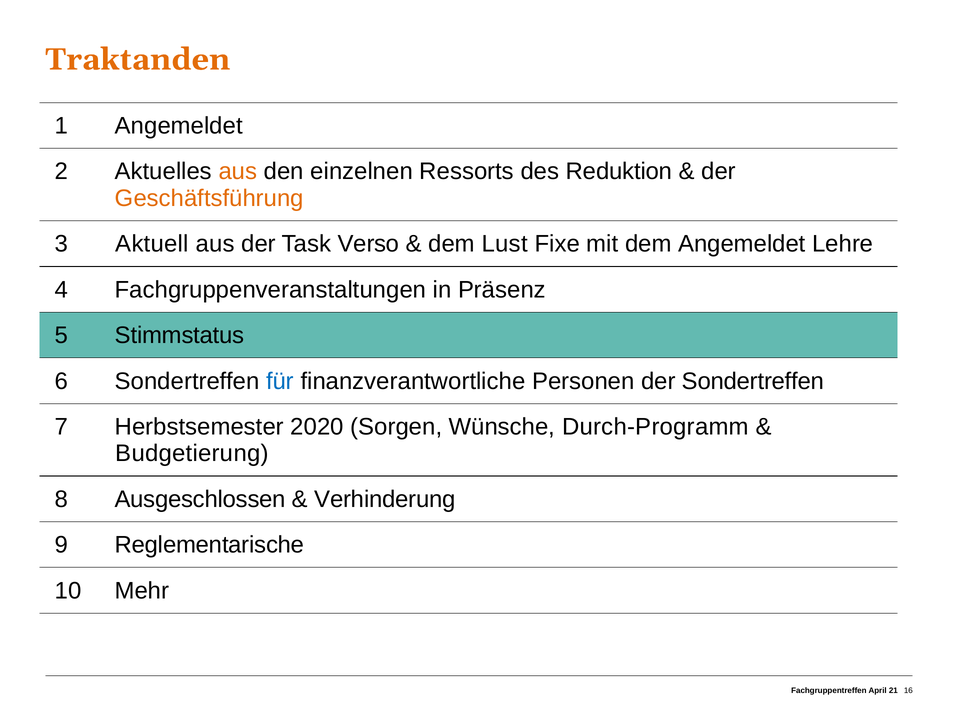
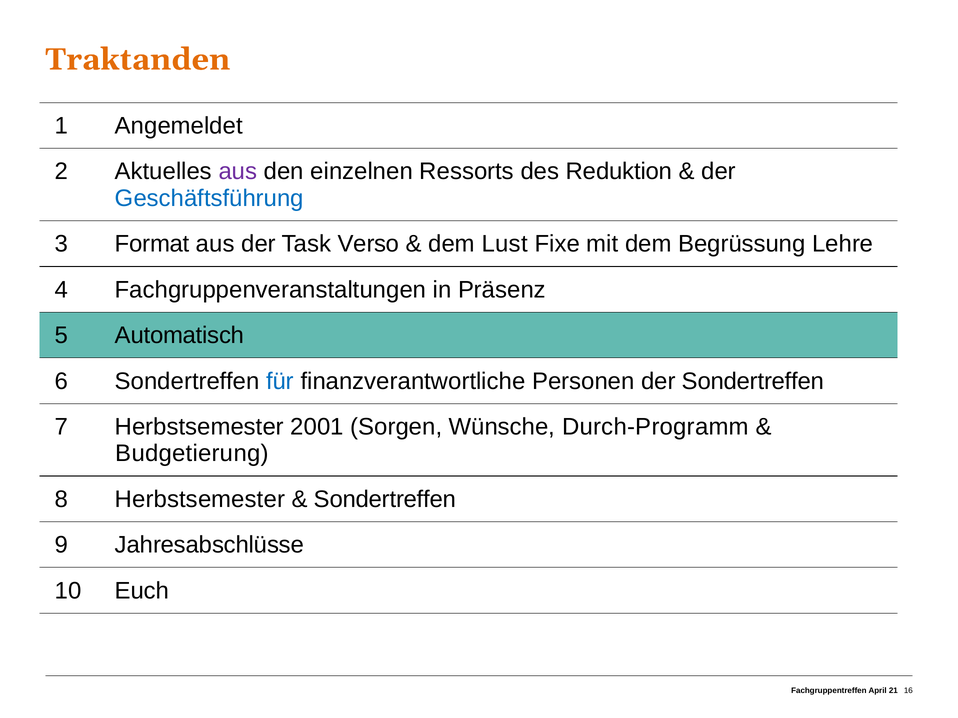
aus at (238, 172) colour: orange -> purple
Geschäftsführung colour: orange -> blue
Aktuell: Aktuell -> Format
dem Angemeldet: Angemeldet -> Begrüssung
Stimmstatus: Stimmstatus -> Automatisch
2020: 2020 -> 2001
8 Ausgeschlossen: Ausgeschlossen -> Herbstsemester
Verhinderung at (385, 500): Verhinderung -> Sondertreffen
Reglementarische: Reglementarische -> Jahresabschlüsse
Mehr: Mehr -> Euch
